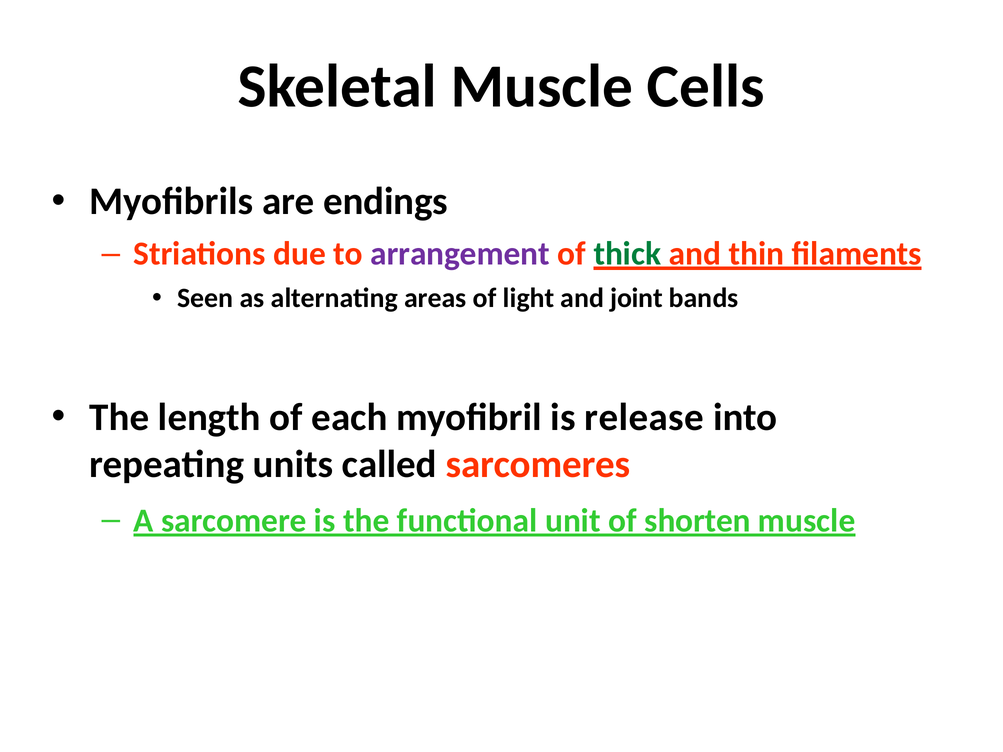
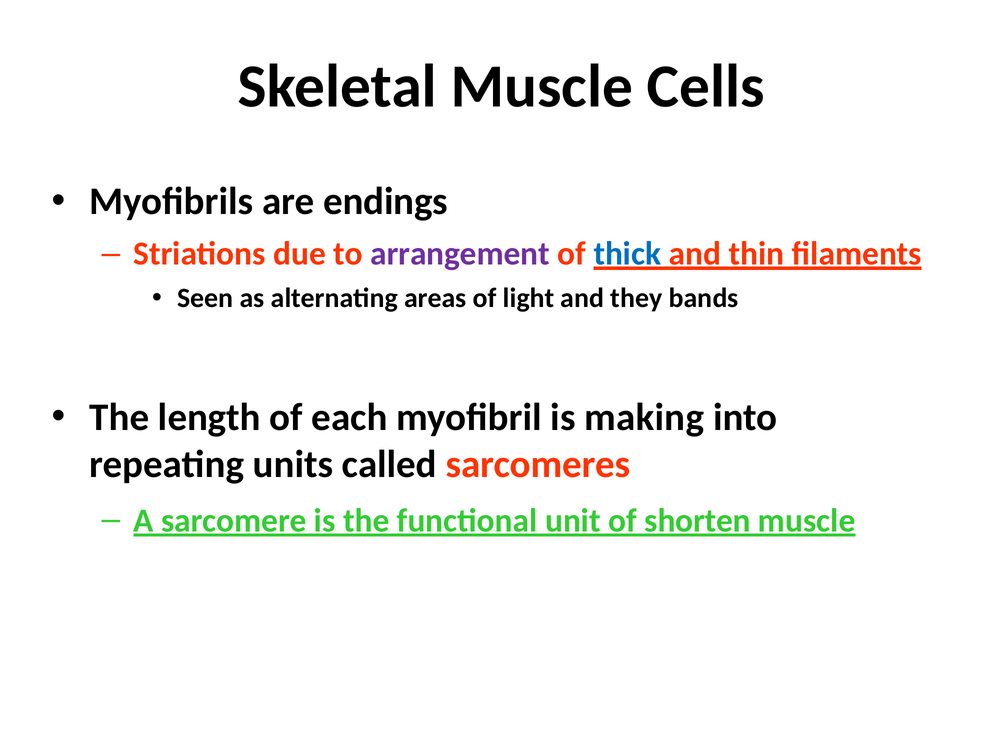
thick colour: green -> blue
joint: joint -> they
release: release -> making
